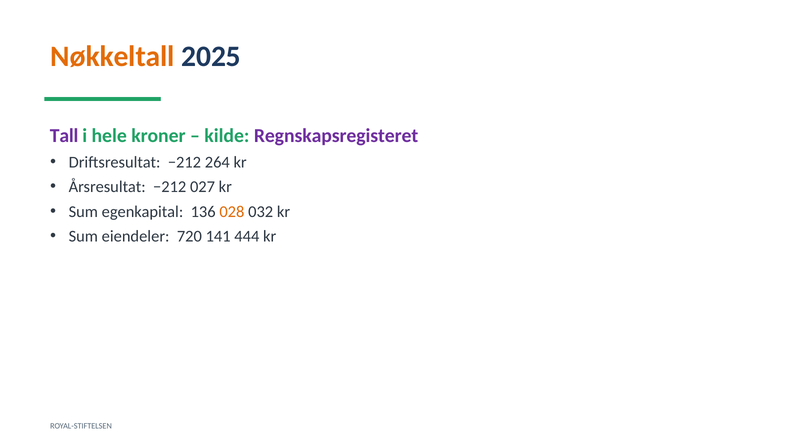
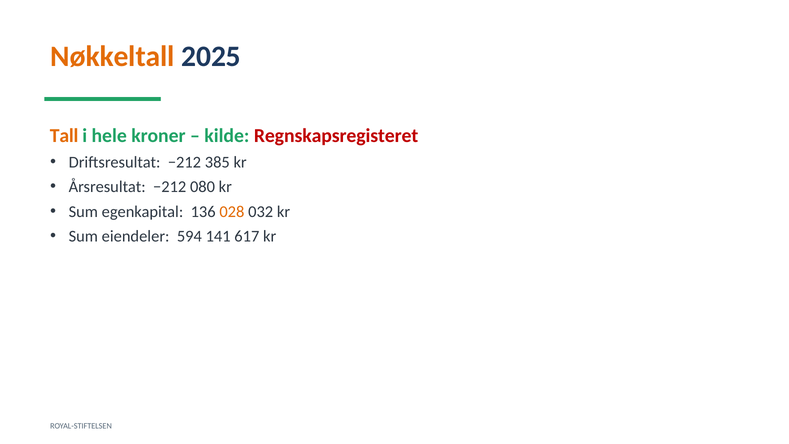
Tall colour: purple -> orange
Regnskapsregisteret colour: purple -> red
264: 264 -> 385
027: 027 -> 080
720: 720 -> 594
444: 444 -> 617
